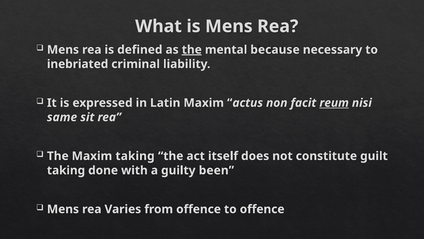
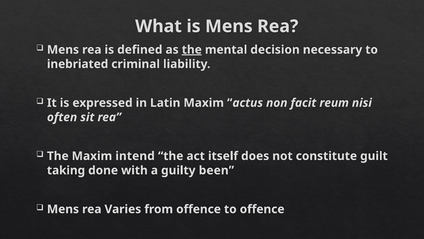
because: because -> decision
reum underline: present -> none
same: same -> often
Maxim taking: taking -> intend
